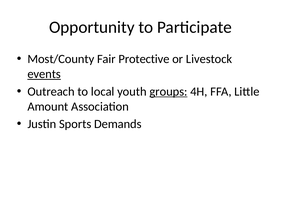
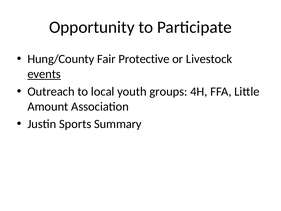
Most/County: Most/County -> Hung/County
groups underline: present -> none
Demands: Demands -> Summary
